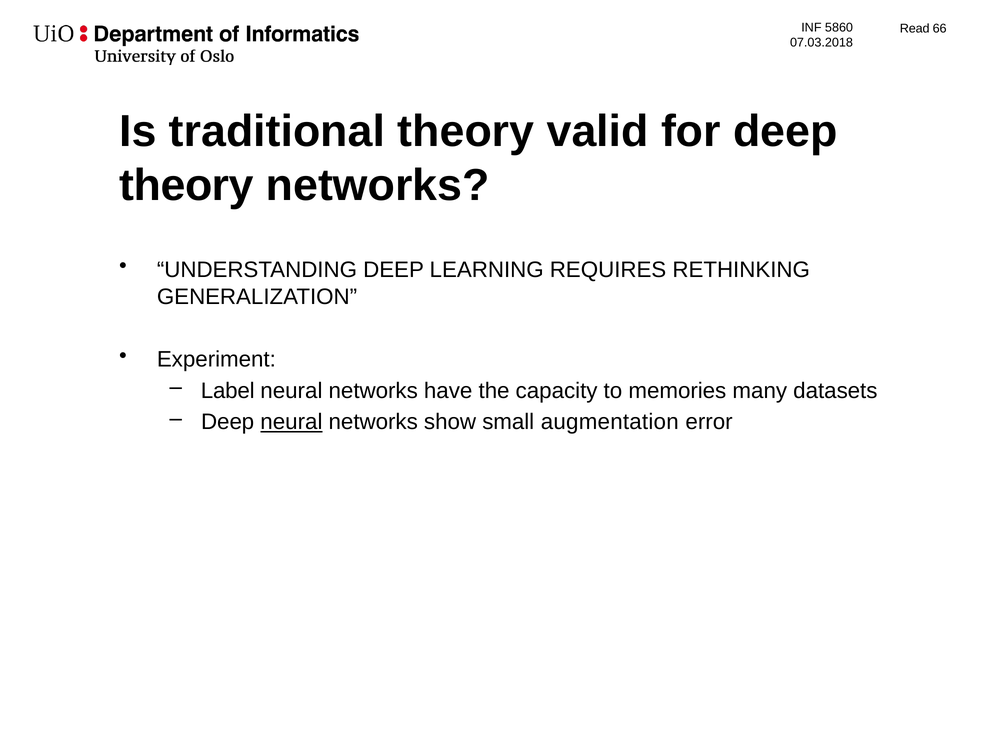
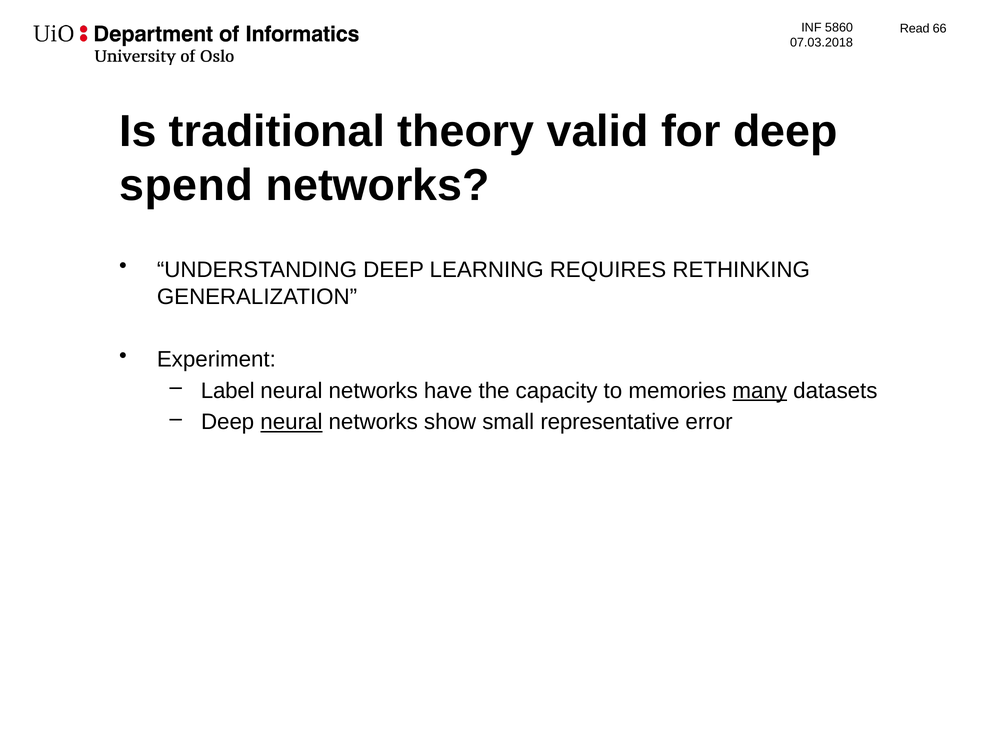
theory at (186, 185): theory -> spend
many underline: none -> present
augmentation: augmentation -> representative
